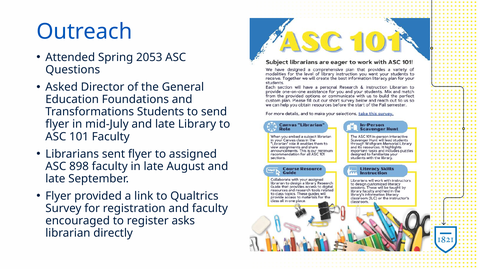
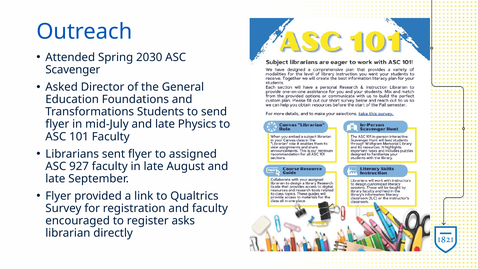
2053: 2053 -> 2030
Questions: Questions -> Scavenger
Library: Library -> Physics
898: 898 -> 927
